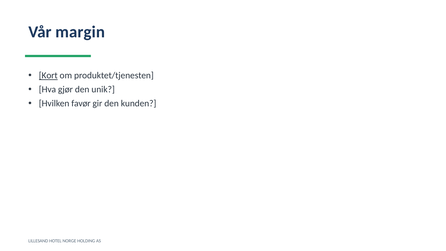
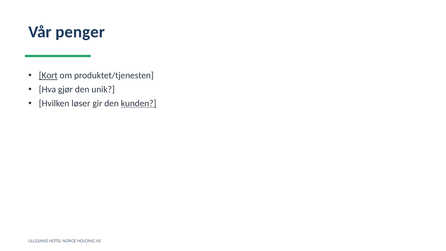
margin: margin -> penger
favør: favør -> løser
kunden underline: none -> present
